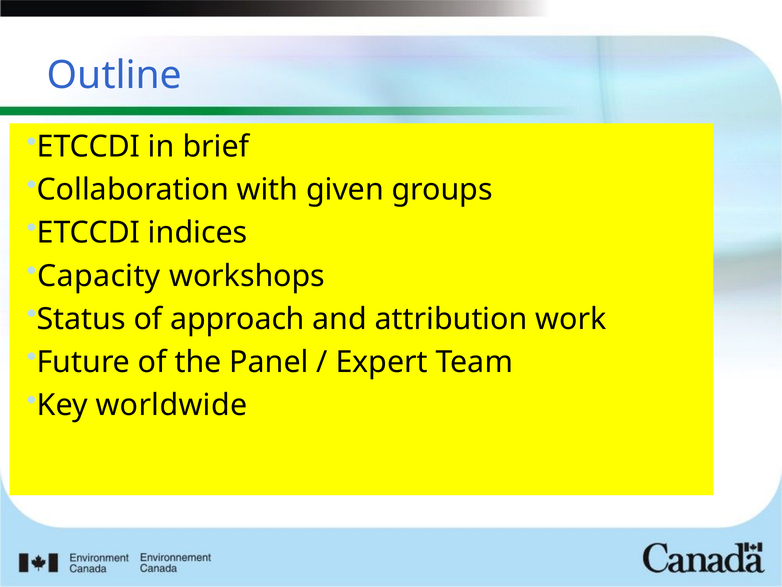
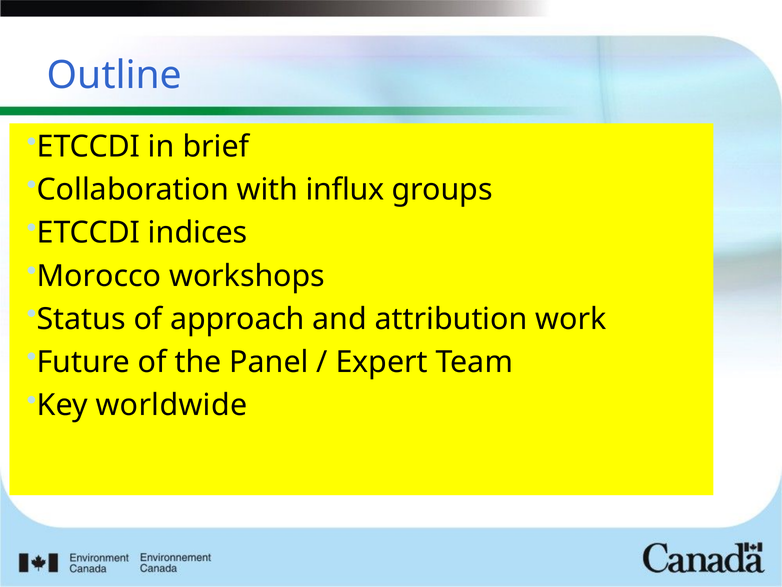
given: given -> influx
Capacity: Capacity -> Morocco
